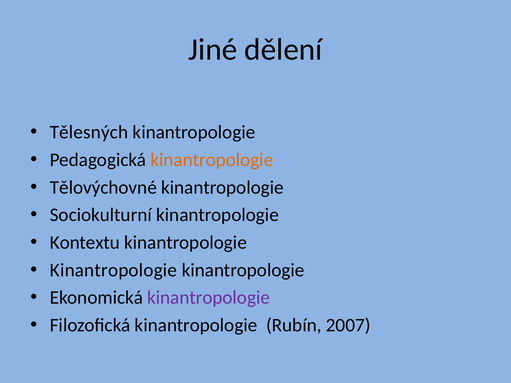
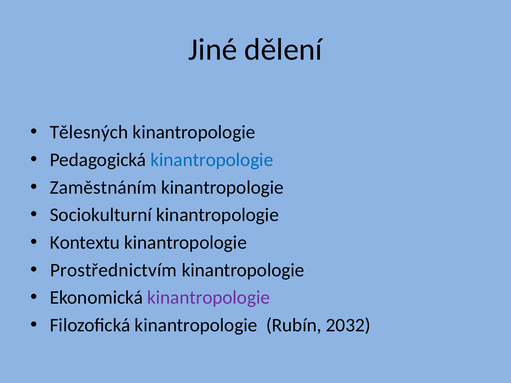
kinantropologie at (212, 160) colour: orange -> blue
Tělovýchovné: Tělovýchovné -> Zaměstnáním
Kinantropologie at (114, 270): Kinantropologie -> Prostřednictvím
2007: 2007 -> 2032
